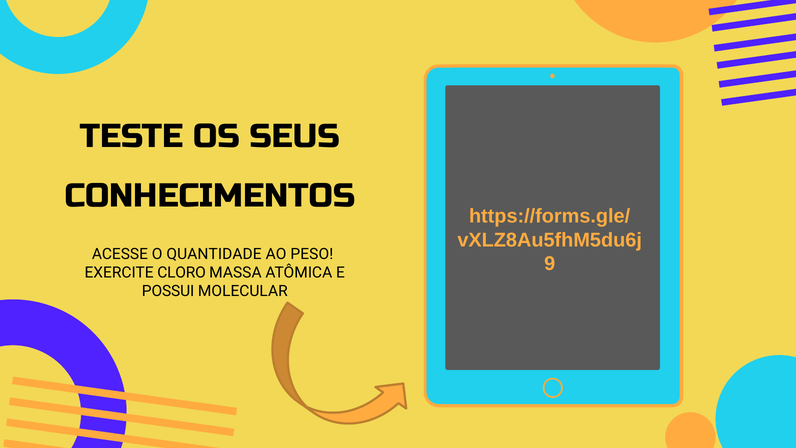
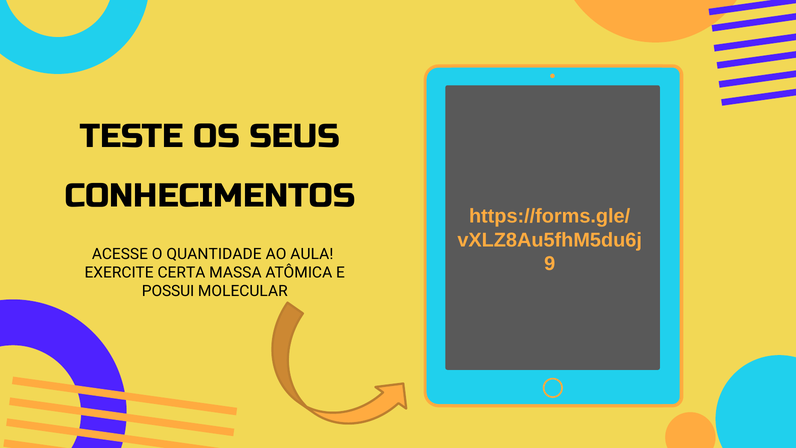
PESO: PESO -> AULA
CLORO: CLORO -> CERTA
